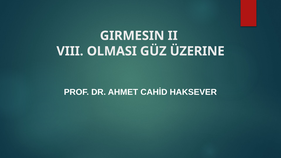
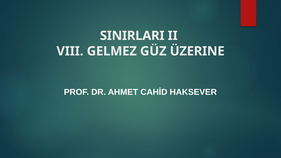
GIRMESIN: GIRMESIN -> SINIRLARI
OLMASI: OLMASI -> GELMEZ
